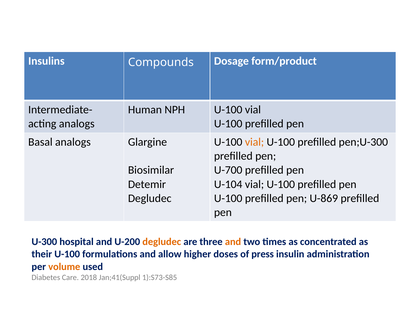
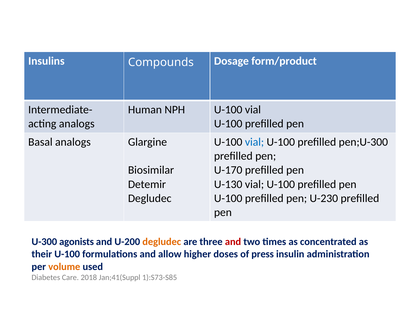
vial at (254, 142) colour: orange -> blue
U-700: U-700 -> U-170
U-104: U-104 -> U-130
U-869: U-869 -> U-230
hospital: hospital -> agonists
and at (233, 242) colour: orange -> red
